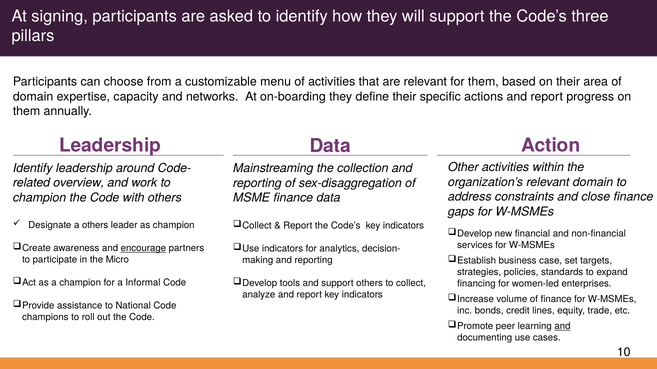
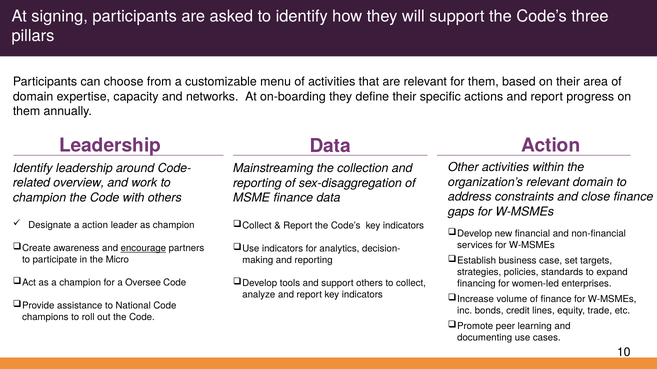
a others: others -> action
Informal: Informal -> Oversee
and at (562, 327) underline: present -> none
